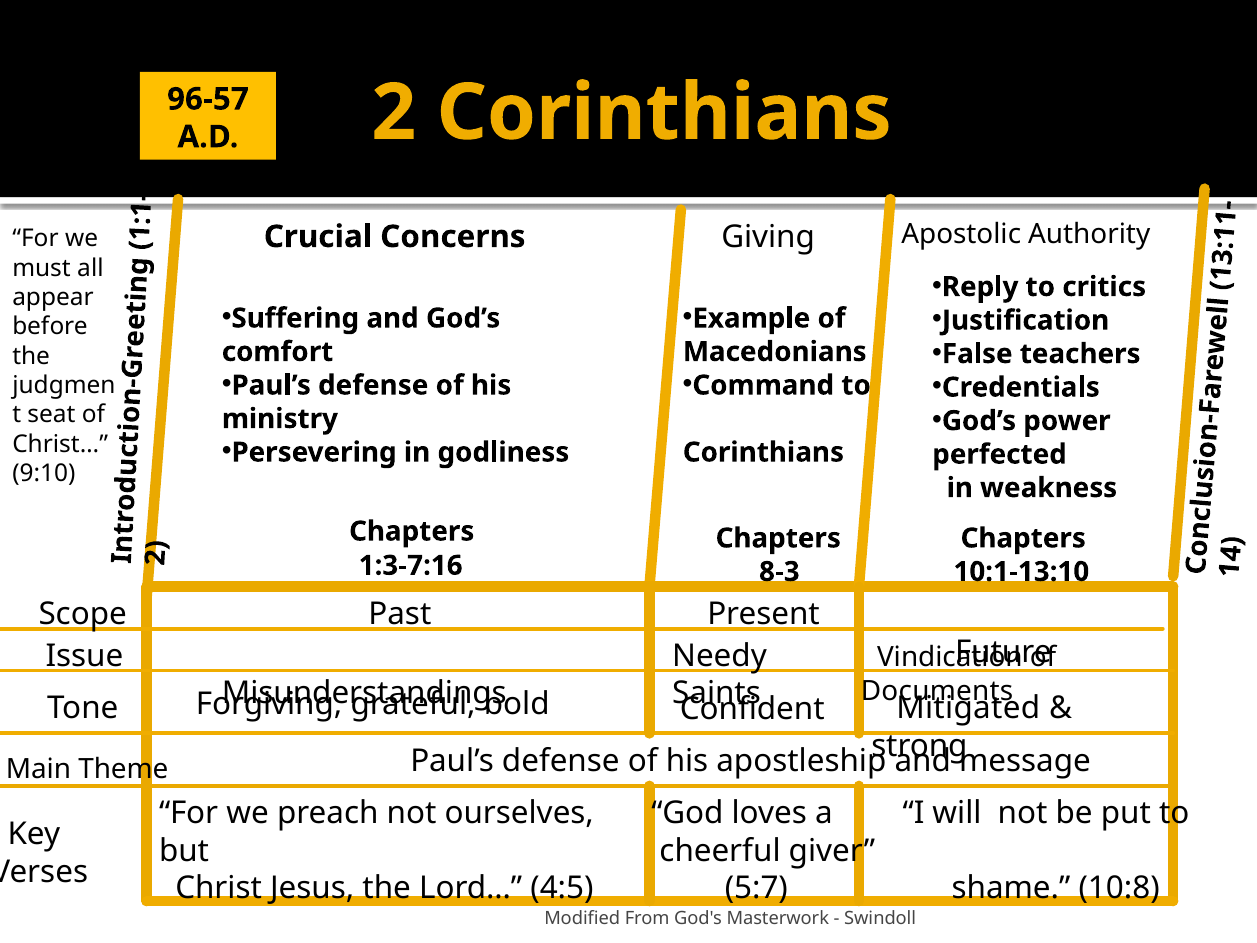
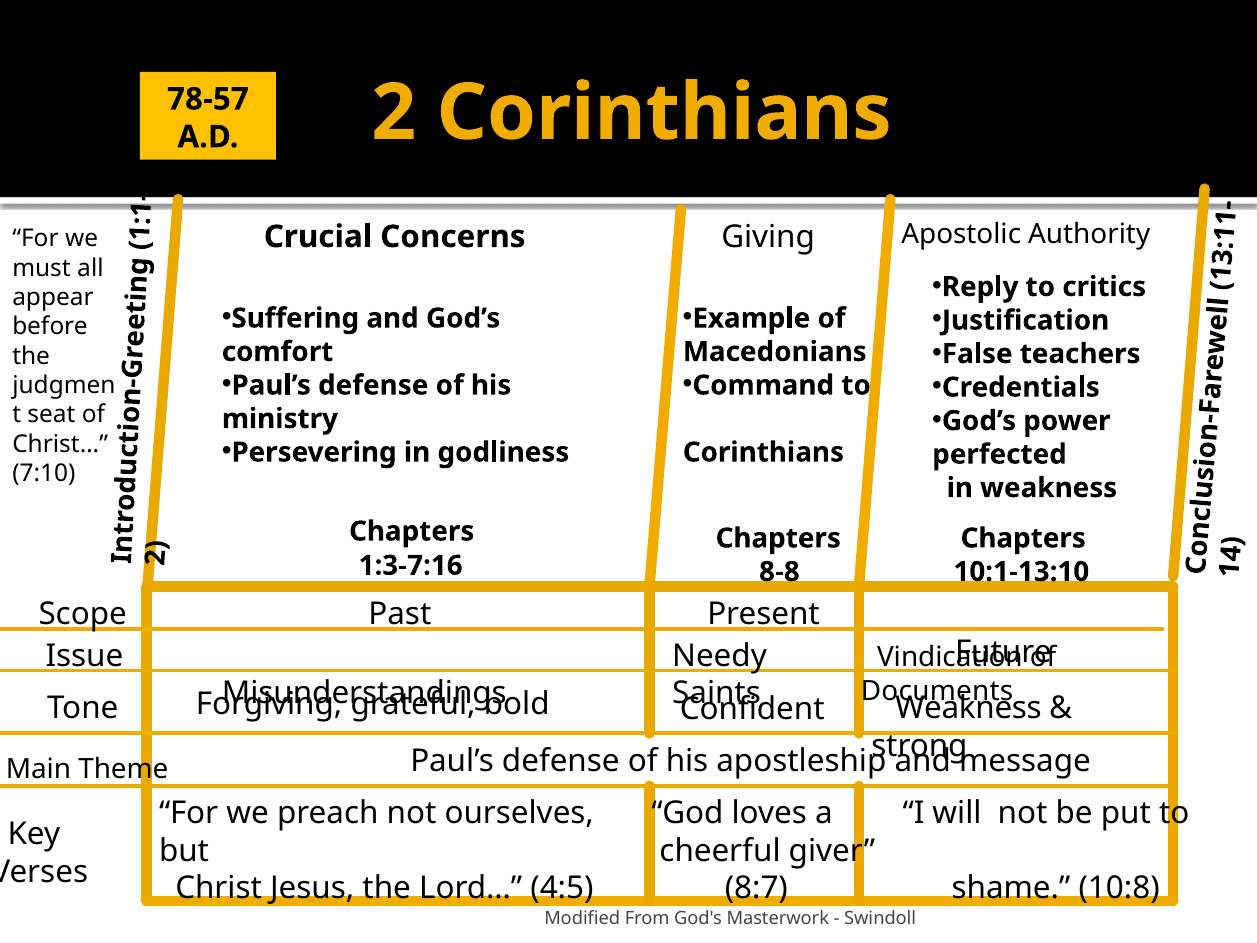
96-57: 96-57 -> 78-57
9:10: 9:10 -> 7:10
8-3: 8-3 -> 8-8
Mitigated at (968, 708): Mitigated -> Weakness
5:7: 5:7 -> 8:7
